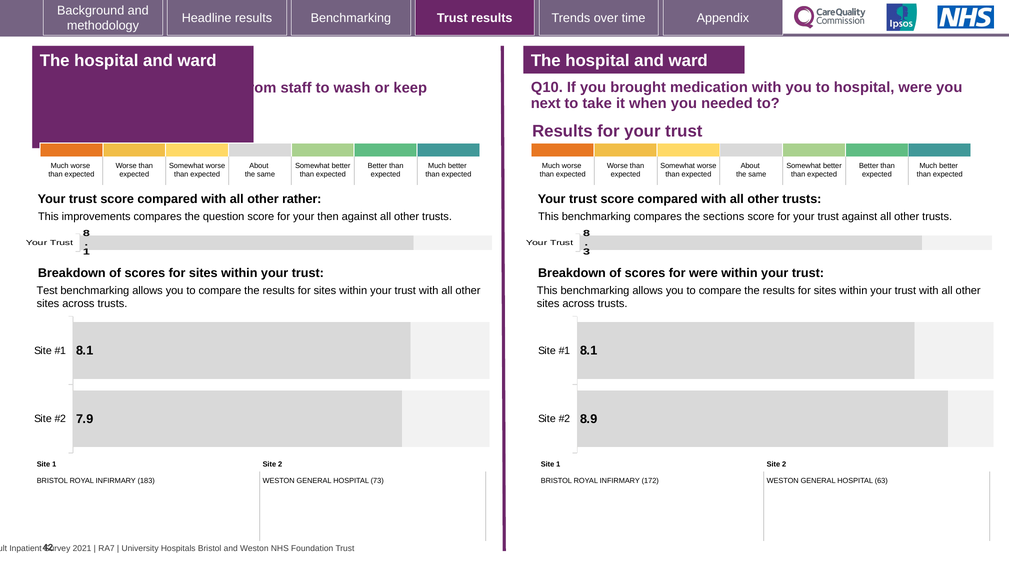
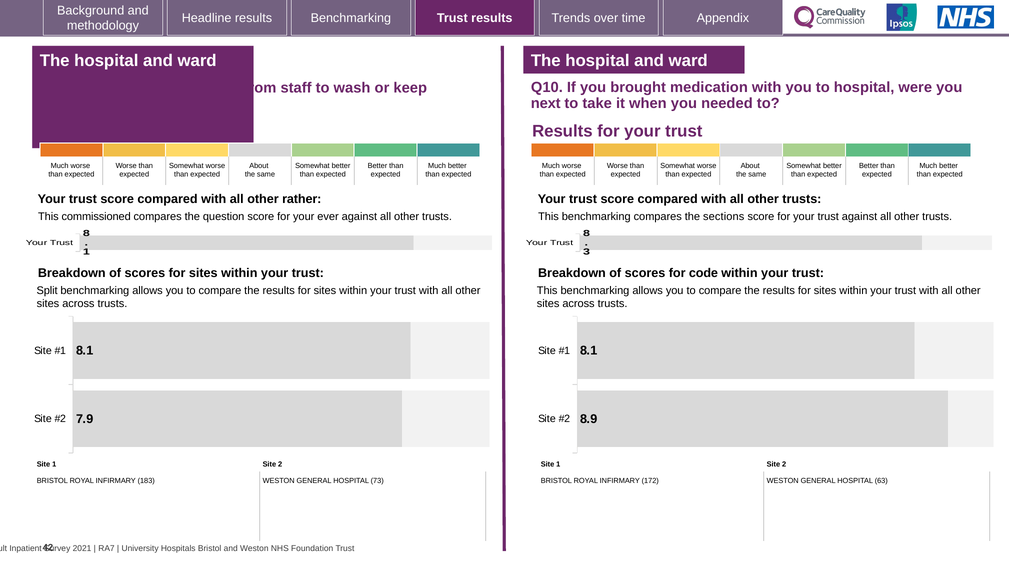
improvements: improvements -> commissioned
then: then -> ever
for were: were -> code
Test: Test -> Split
